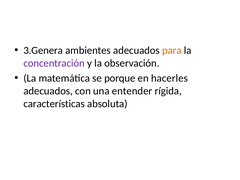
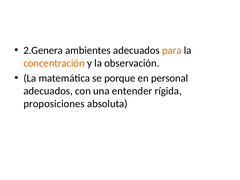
3.Genera: 3.Genera -> 2.Genera
concentración colour: purple -> orange
hacerles: hacerles -> personal
características: características -> proposiciones
